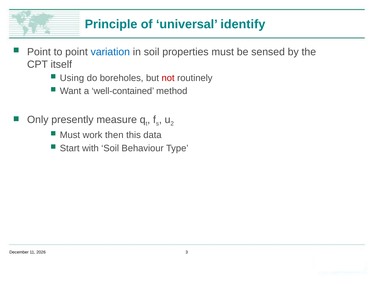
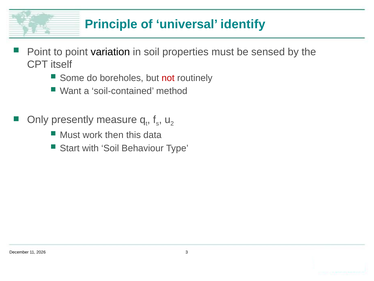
variation colour: blue -> black
Using: Using -> Some
well-contained: well-contained -> soil-contained
